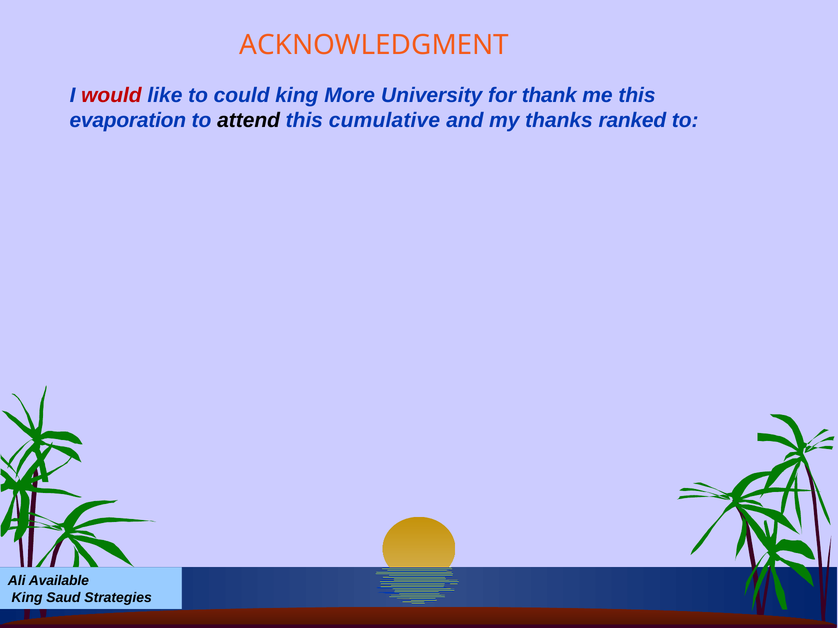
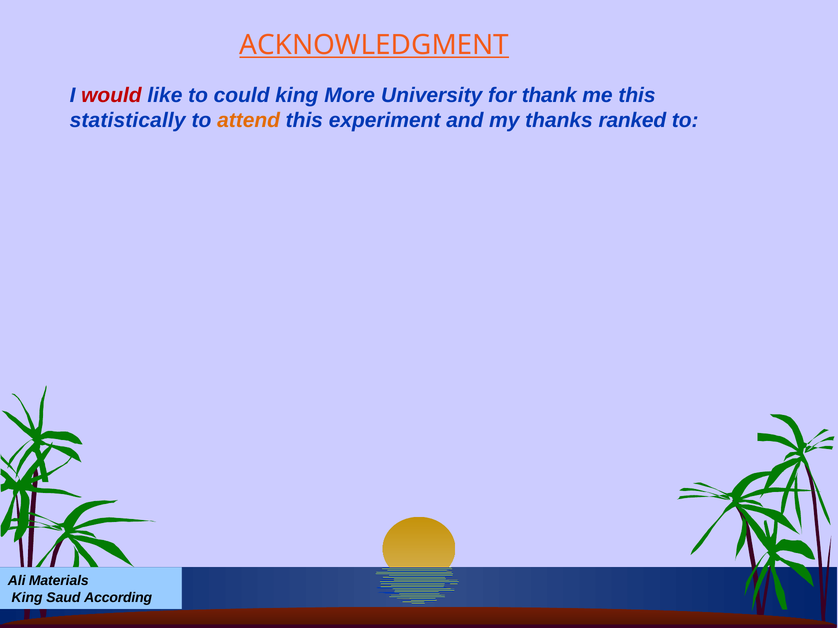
ACKNOWLEDGMENT underline: none -> present
evaporation: evaporation -> statistically
attend colour: black -> orange
cumulative: cumulative -> experiment
Available: Available -> Materials
Strategies: Strategies -> According
